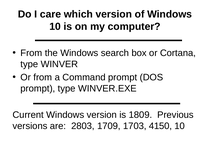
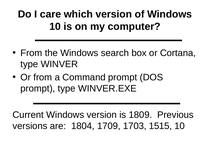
2803: 2803 -> 1804
4150: 4150 -> 1515
